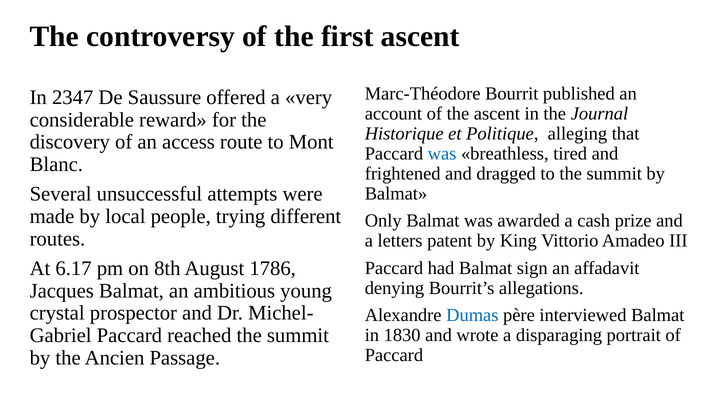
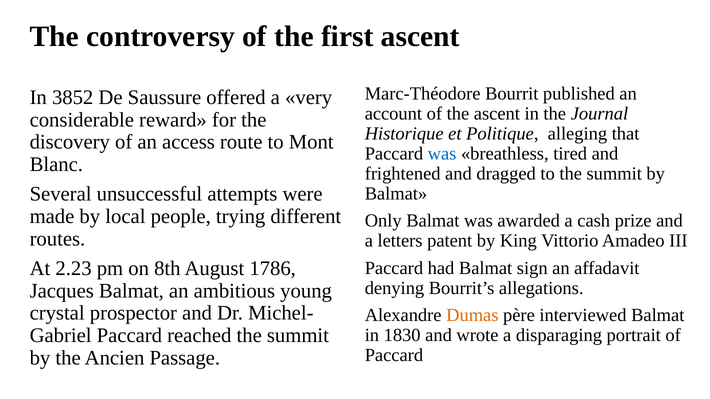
2347: 2347 -> 3852
6.17: 6.17 -> 2.23
Dumas colour: blue -> orange
